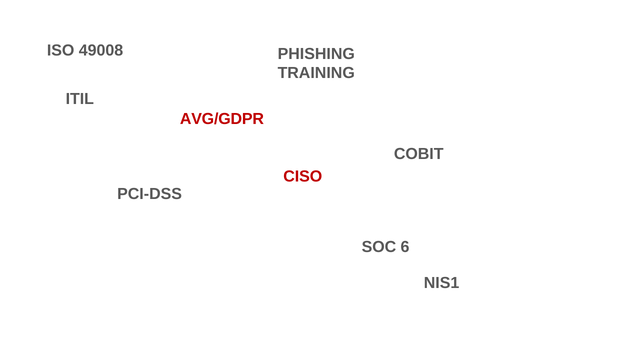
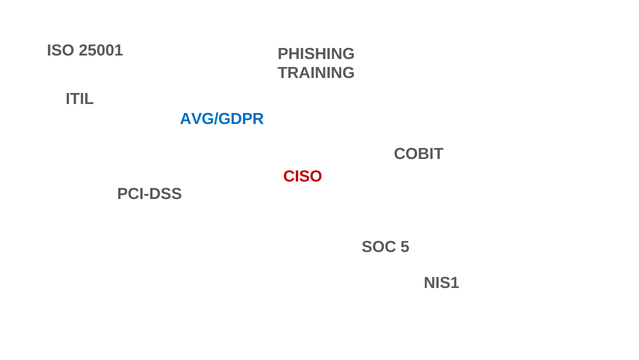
49008: 49008 -> 25001
AVG/GDPR colour: red -> blue
6: 6 -> 5
